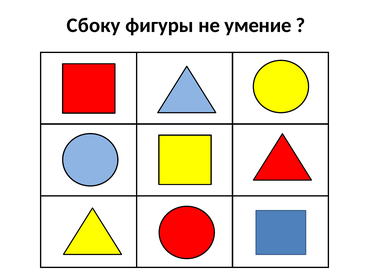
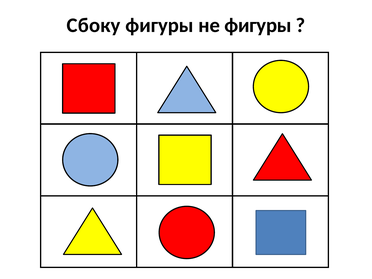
не умение: умение -> фигуры
